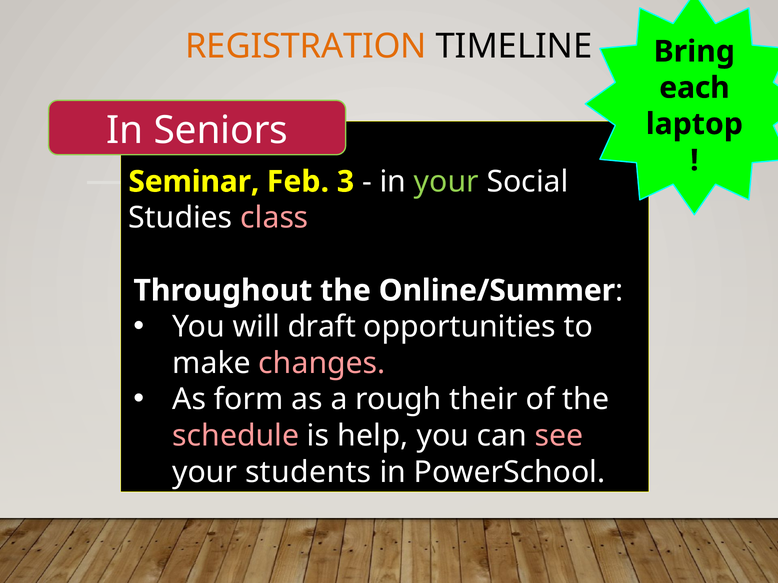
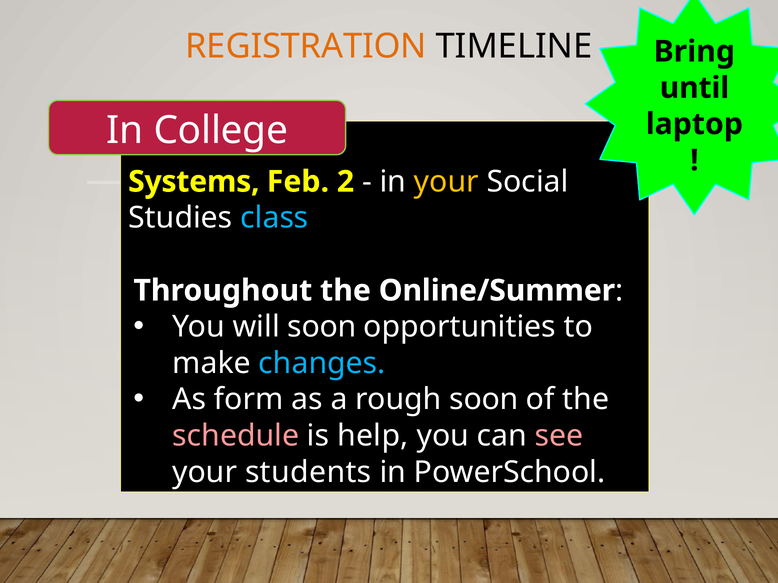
each: each -> until
Seniors: Seniors -> College
Seminar: Seminar -> Systems
3: 3 -> 2
your at (446, 182) colour: light green -> yellow
class colour: pink -> light blue
will draft: draft -> soon
changes colour: pink -> light blue
rough their: their -> soon
